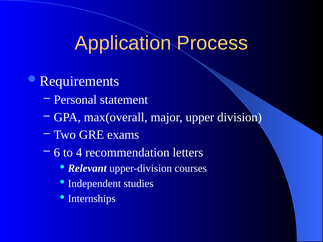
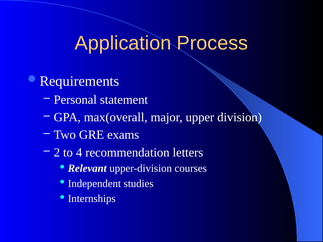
6: 6 -> 2
